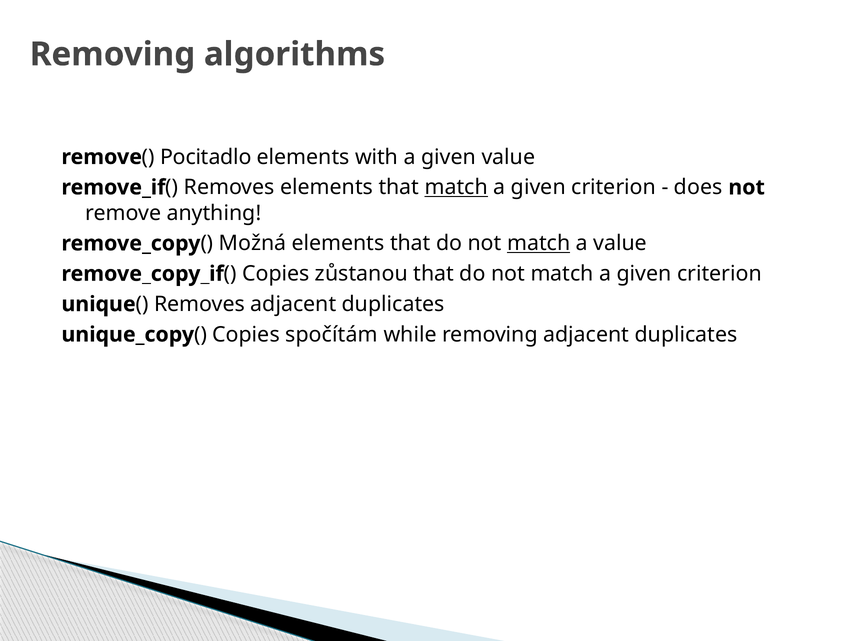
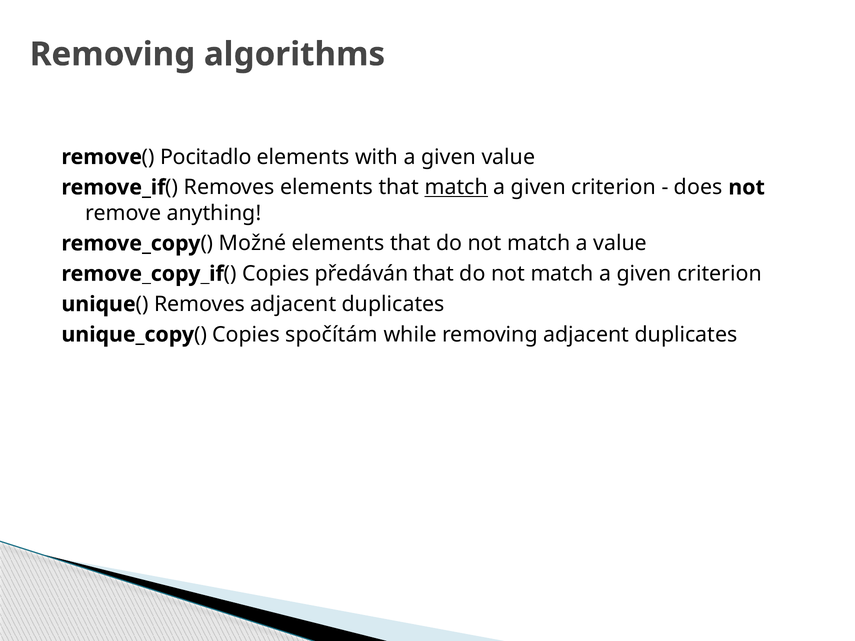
Možná: Možná -> Možné
match at (539, 243) underline: present -> none
zůstanou: zůstanou -> předáván
